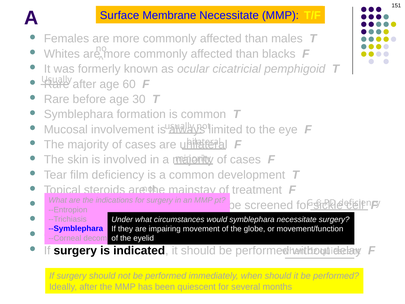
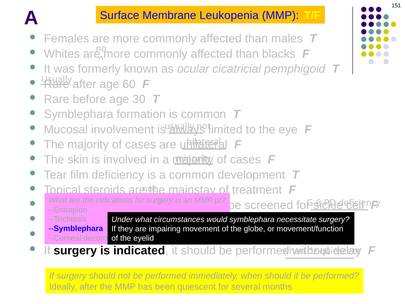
Membrane Necessitate: Necessitate -> Leukopenia
